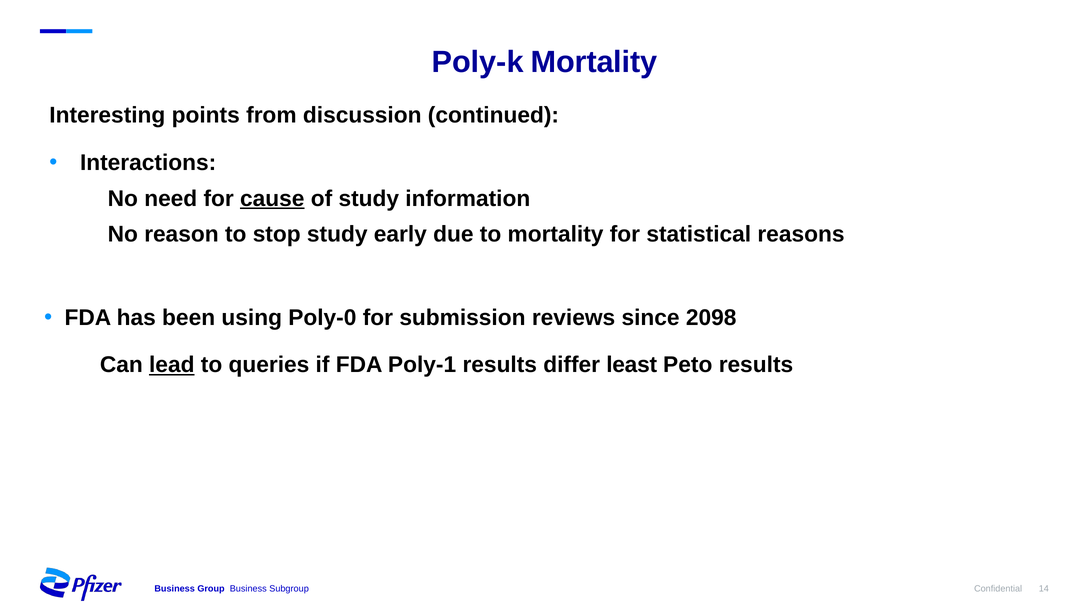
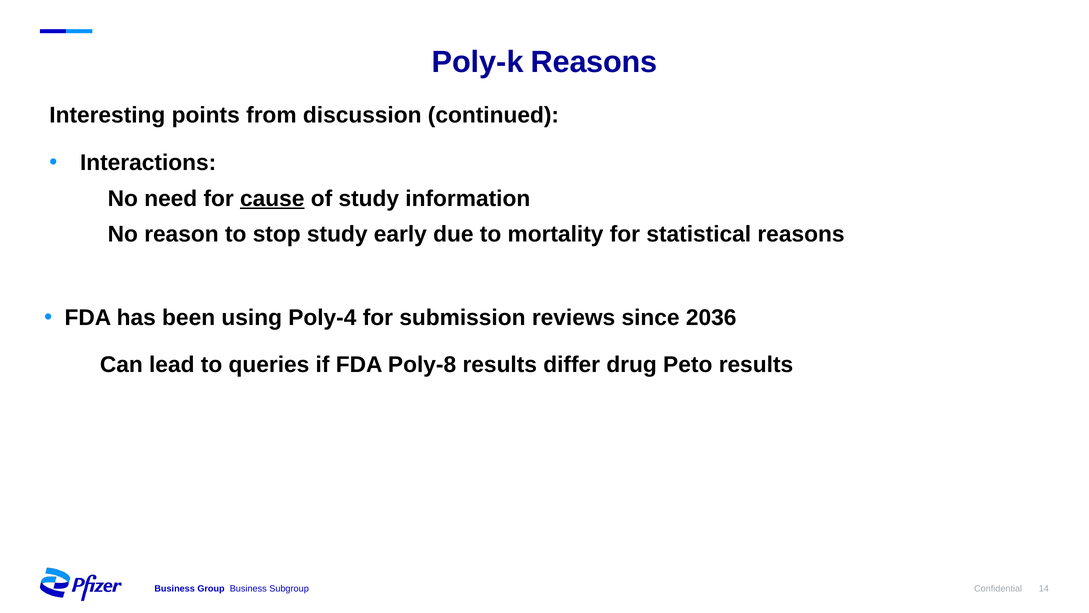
Poly-k Mortality: Mortality -> Reasons
Poly-0: Poly-0 -> Poly-4
2098: 2098 -> 2036
lead underline: present -> none
Poly-1: Poly-1 -> Poly-8
least: least -> drug
